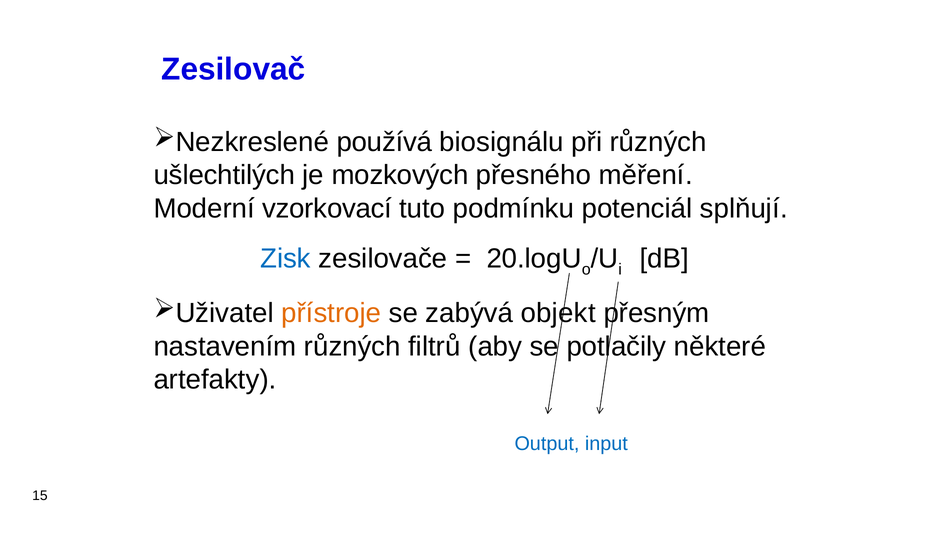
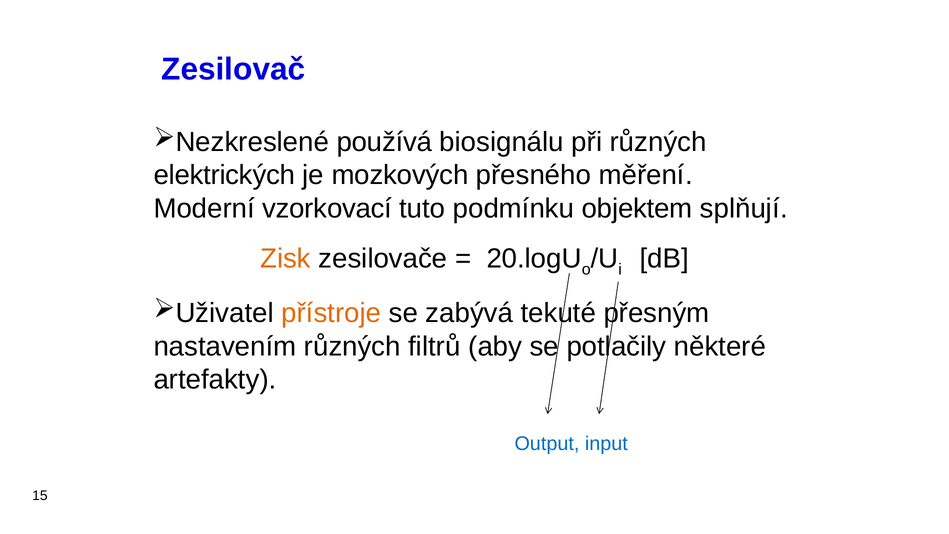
ušlechtilých: ušlechtilých -> elektrických
potenciál: potenciál -> objektem
Zisk colour: blue -> orange
objekt: objekt -> tekuté
